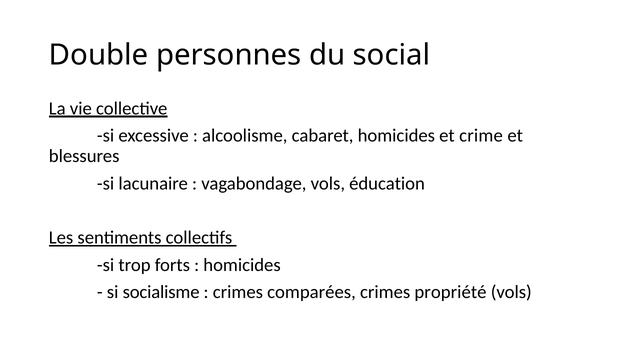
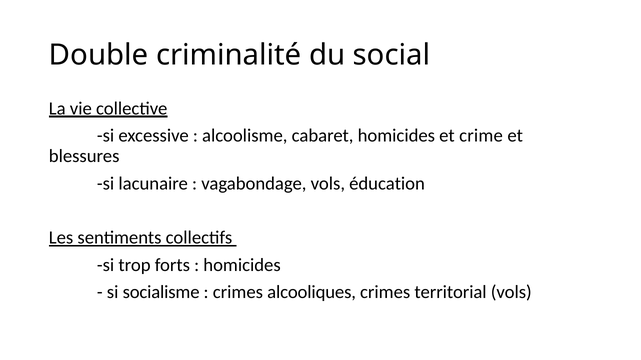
personnes: personnes -> criminalité
comparées: comparées -> alcooliques
propriété: propriété -> territorial
